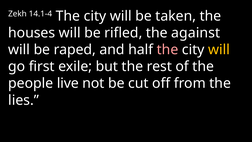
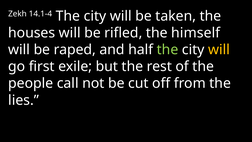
against: against -> himself
the at (168, 50) colour: pink -> light green
live: live -> call
